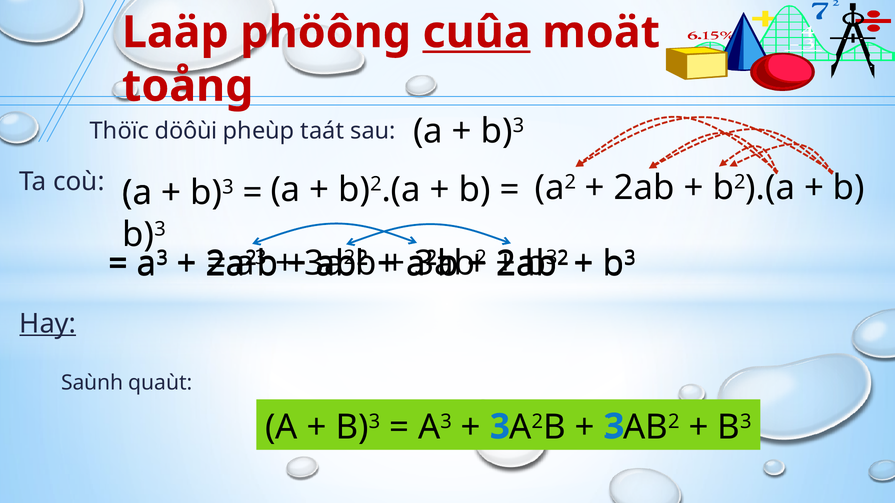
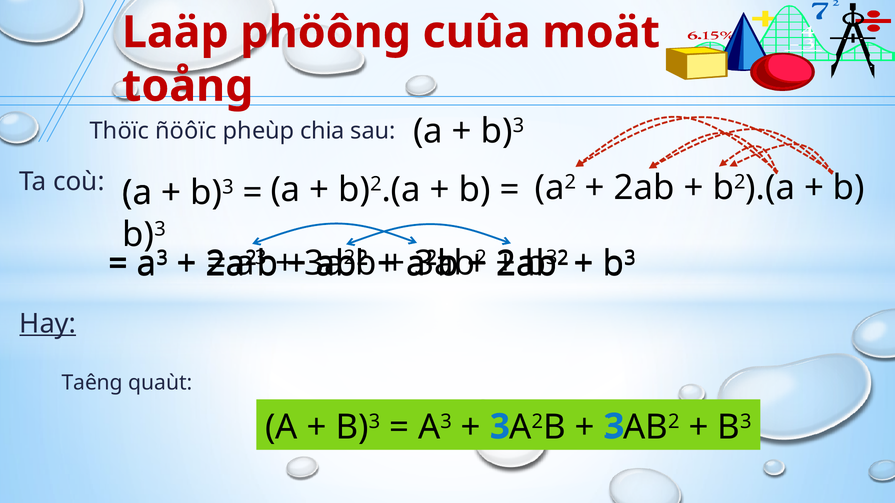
cuûa underline: present -> none
döôùi: döôùi -> ñöôïc
taát: taát -> chia
Saùnh: Saùnh -> Taêng
